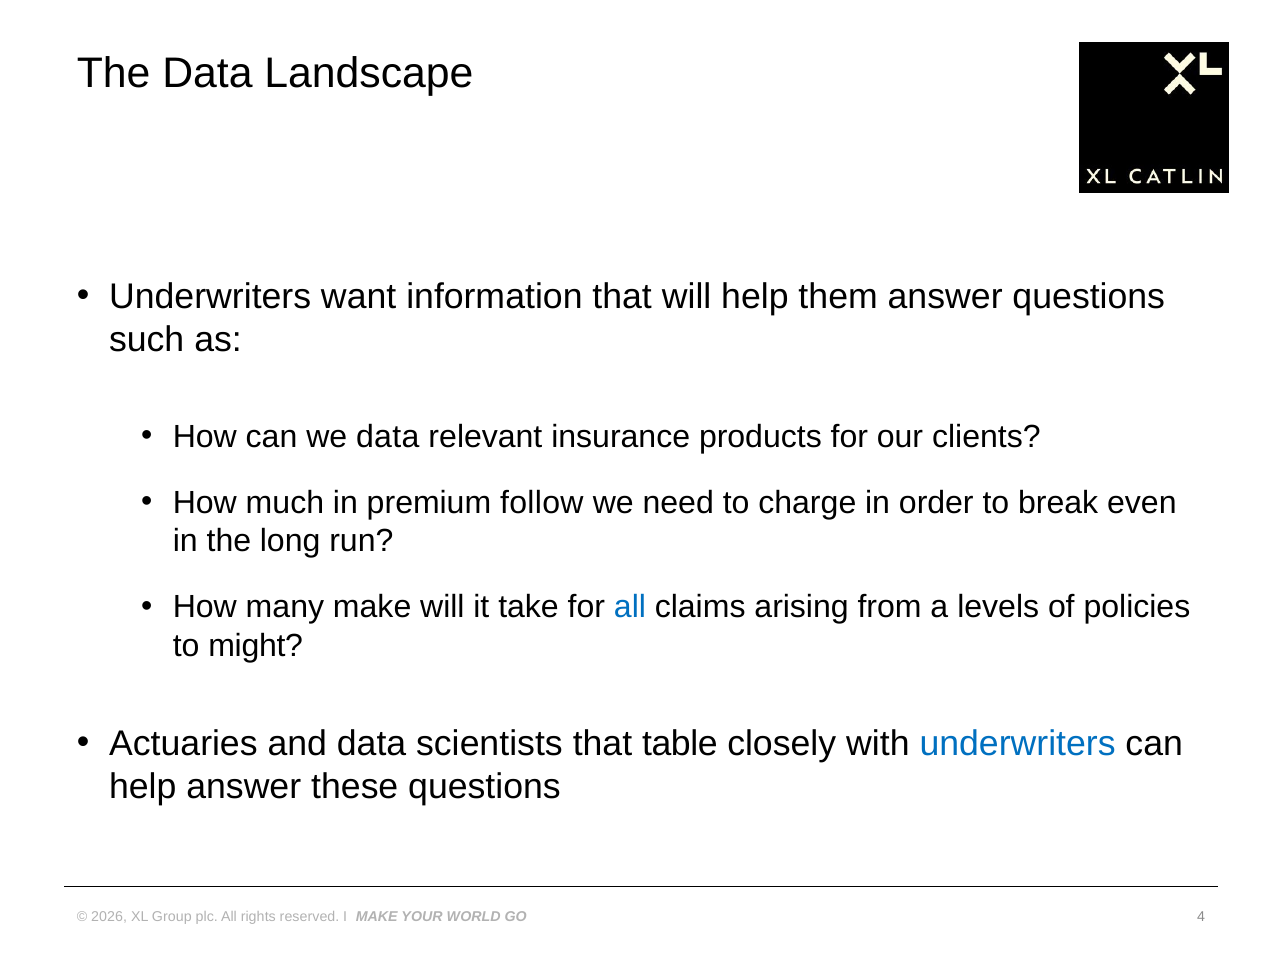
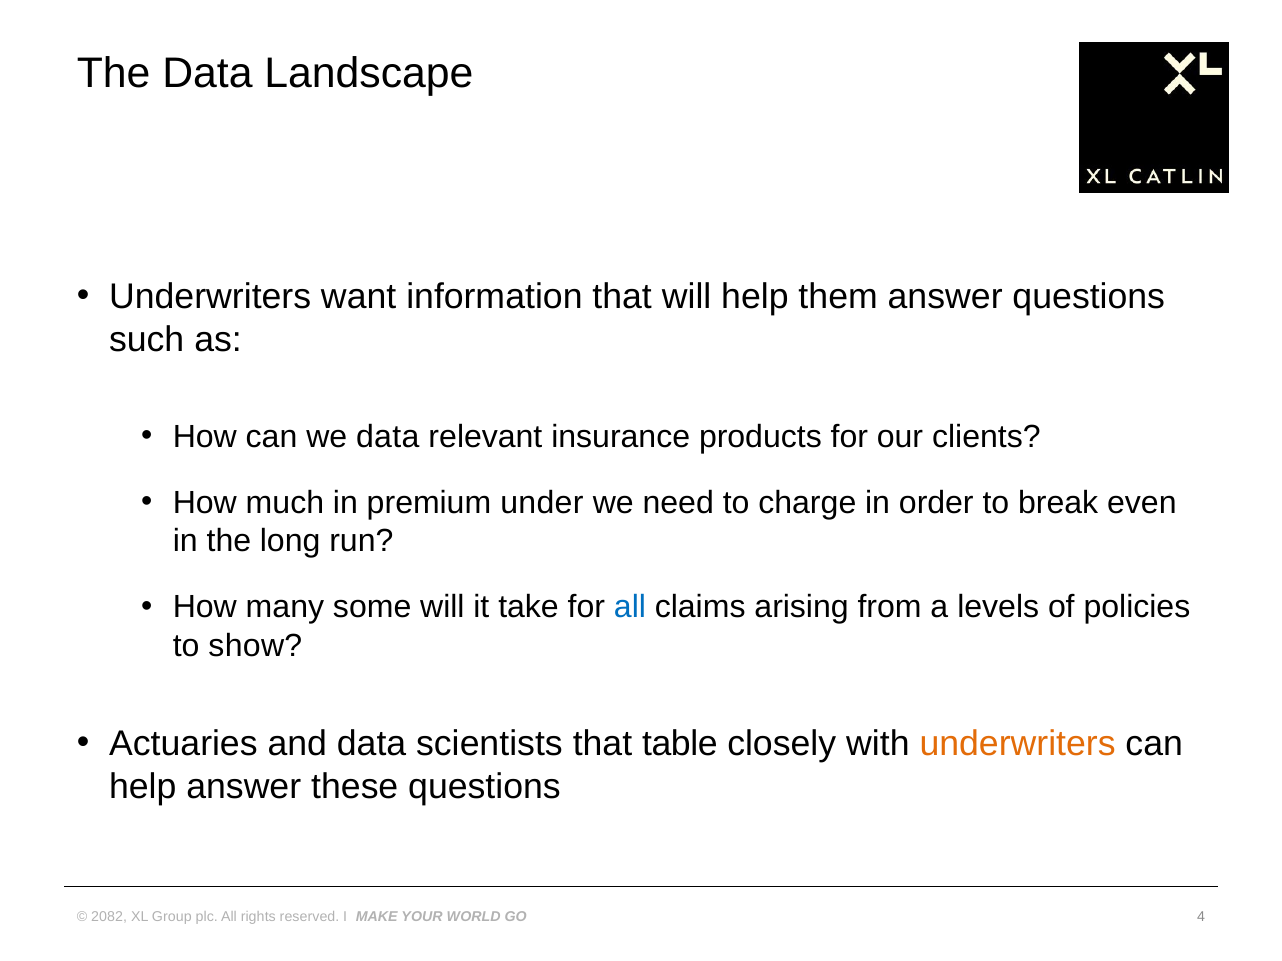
follow: follow -> under
many make: make -> some
might: might -> show
underwriters at (1018, 744) colour: blue -> orange
2026: 2026 -> 2082
